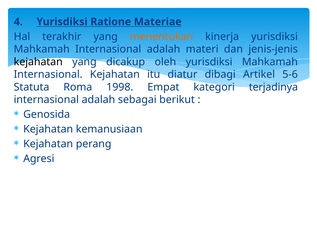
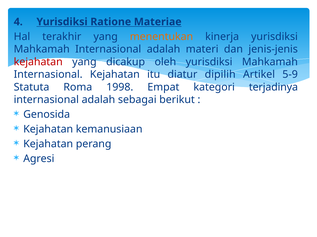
kejahatan at (38, 62) colour: black -> red
dibagi: dibagi -> dipilih
5-6: 5-6 -> 5-9
